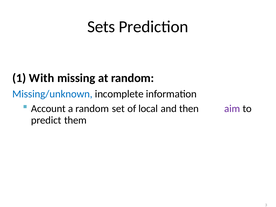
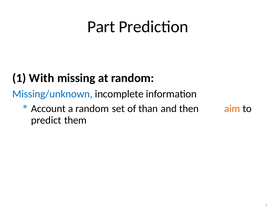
Sets: Sets -> Part
local: local -> than
aim colour: purple -> orange
